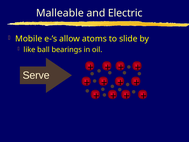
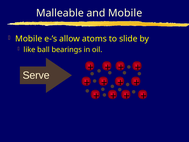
and Electric: Electric -> Mobile
